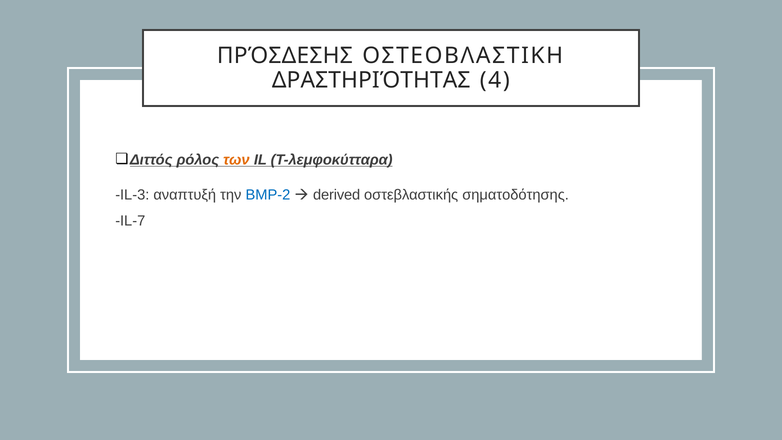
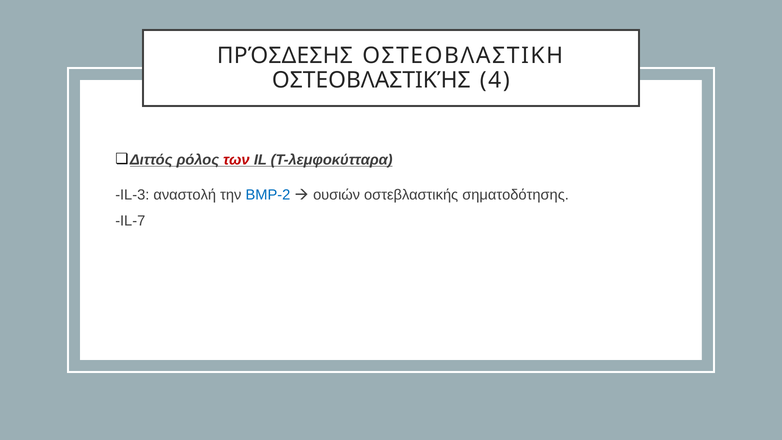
ΔΡΑΣΤΗΡΙΌΤΗΤΑΣ: ΔΡΑΣΤΗΡΙΌΤΗΤΑΣ -> ΟΣΤΕΟΒΛΑΣΤΙΚΉΣ
των colour: orange -> red
αναπτυξή: αναπτυξή -> αναστολή
derived: derived -> ουσιών
